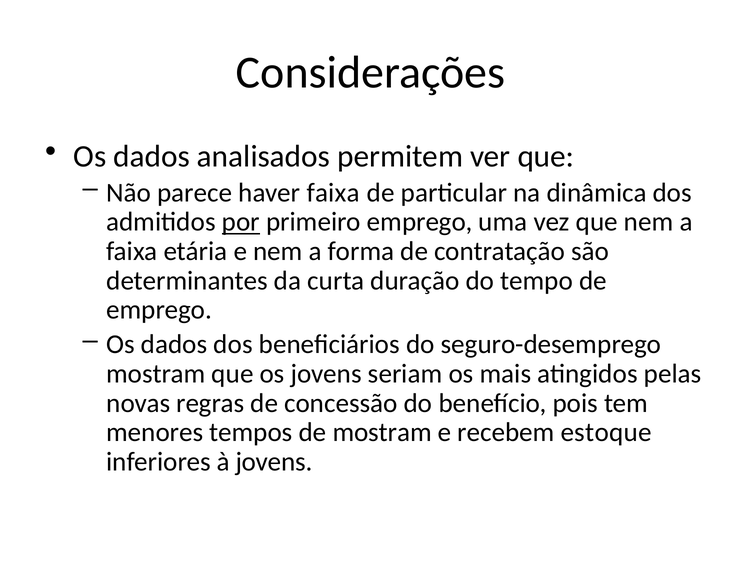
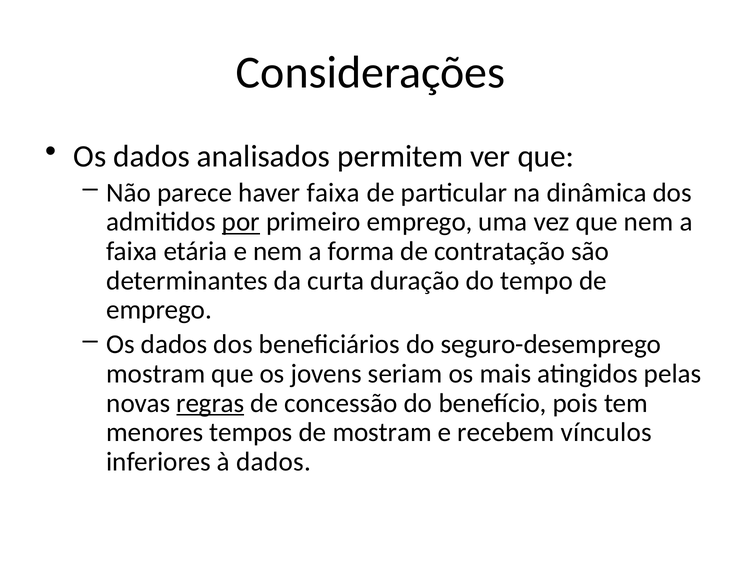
regras underline: none -> present
estoque: estoque -> vínculos
à jovens: jovens -> dados
